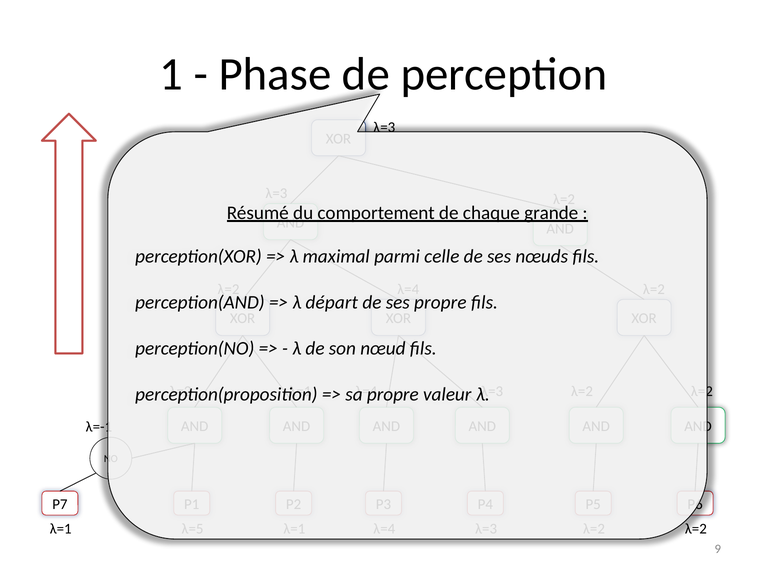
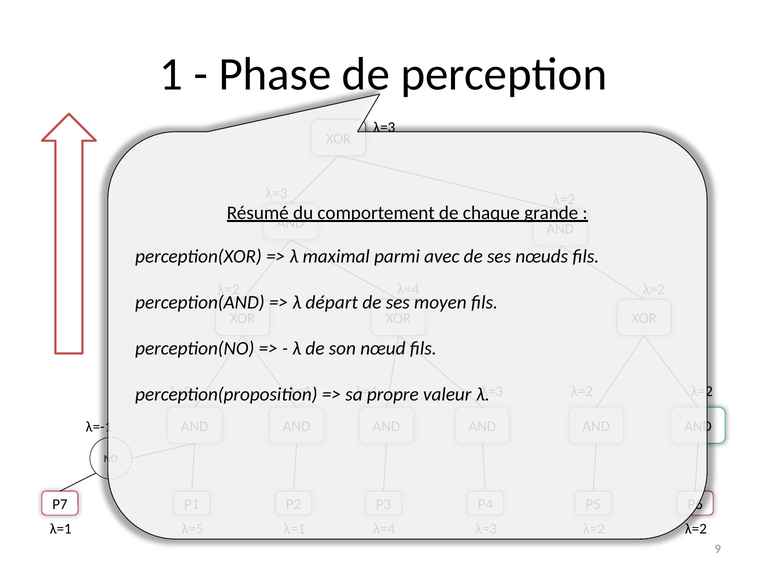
celle: celle -> avec
ses propre: propre -> moyen
